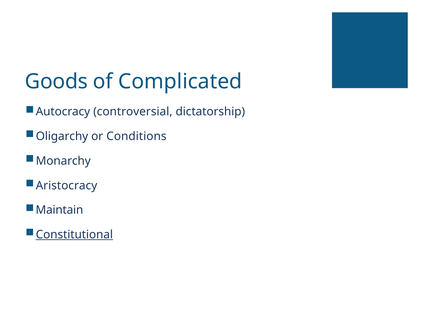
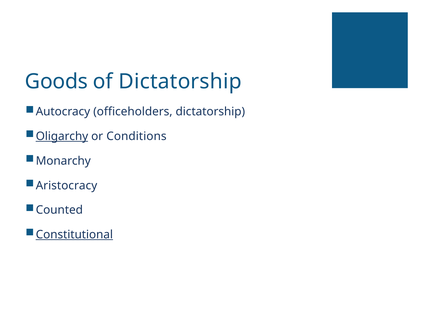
of Complicated: Complicated -> Dictatorship
controversial: controversial -> officeholders
Oligarchy underline: none -> present
Maintain: Maintain -> Counted
